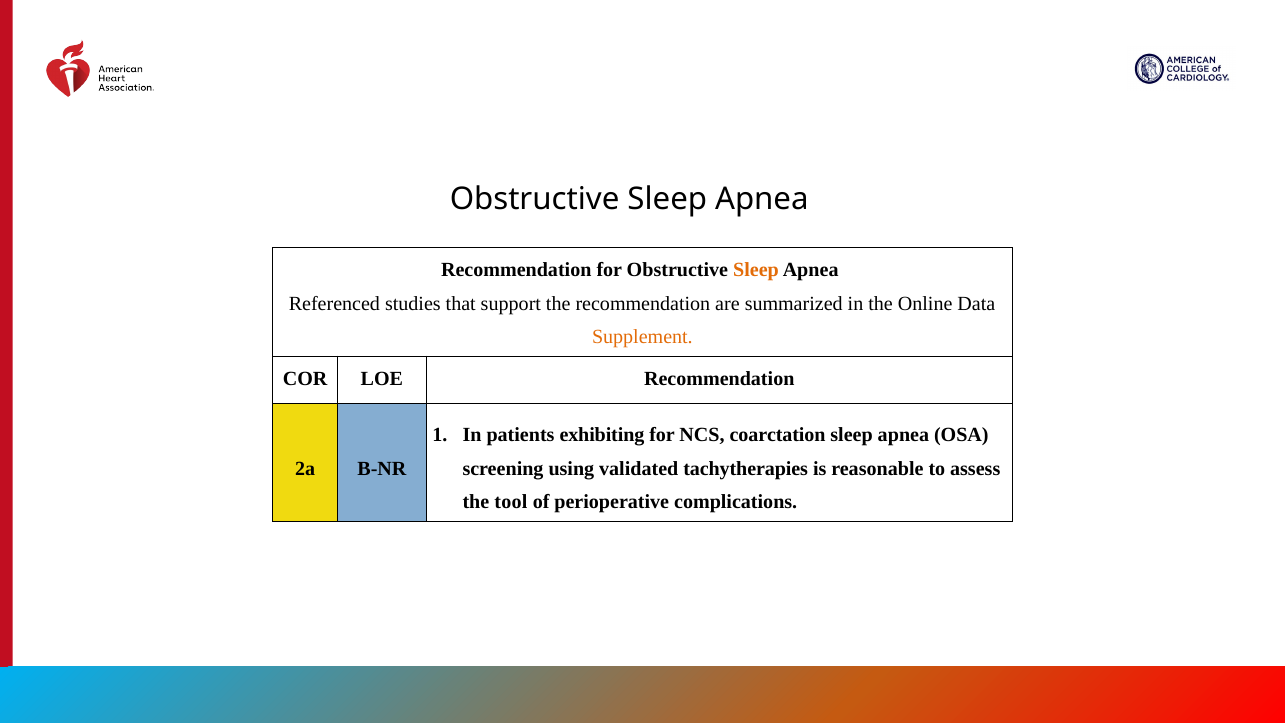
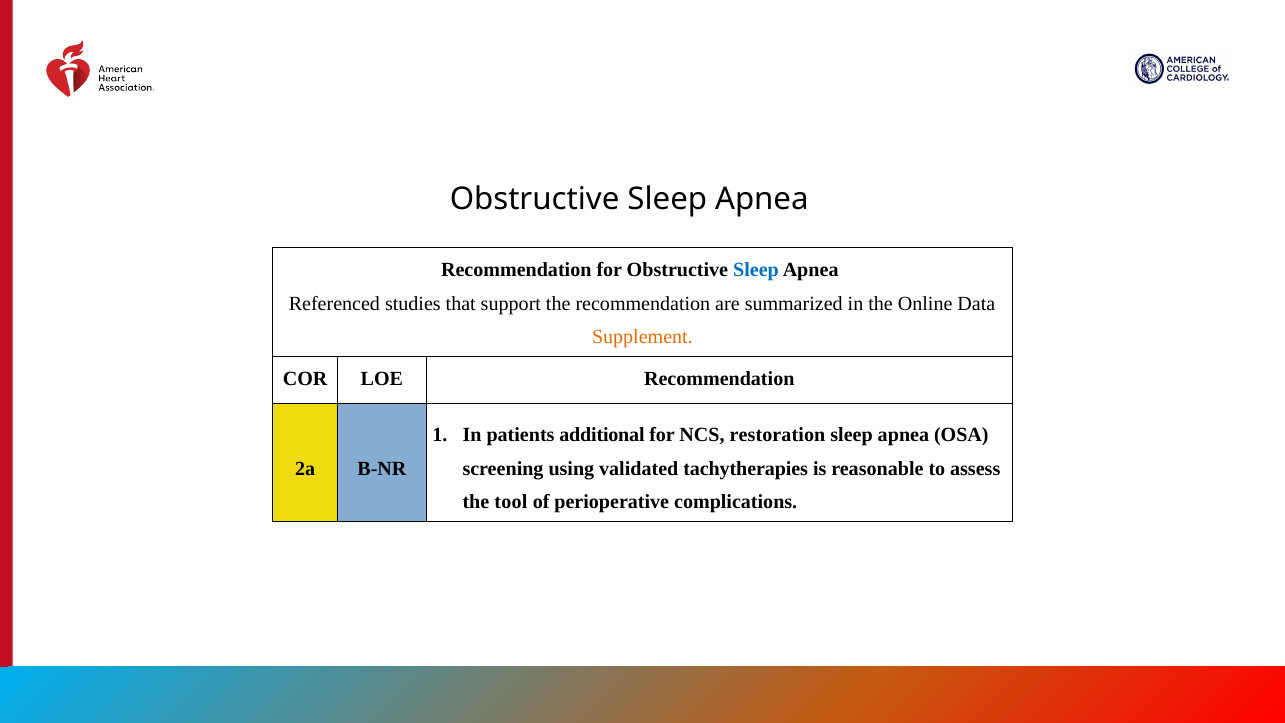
Sleep at (756, 270) colour: orange -> blue
exhibiting: exhibiting -> additional
coarctation: coarctation -> restoration
